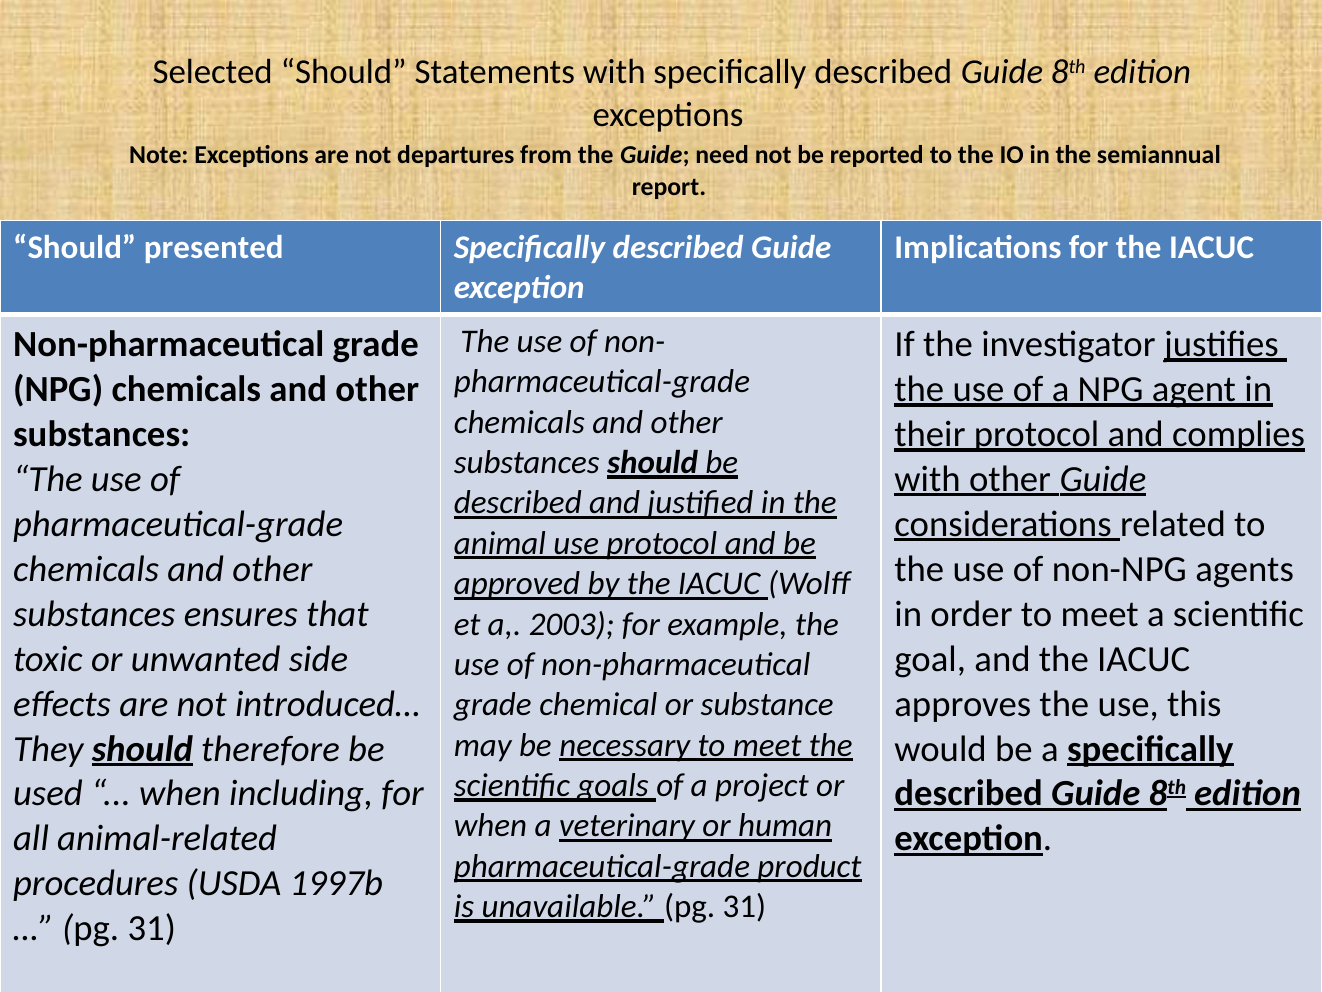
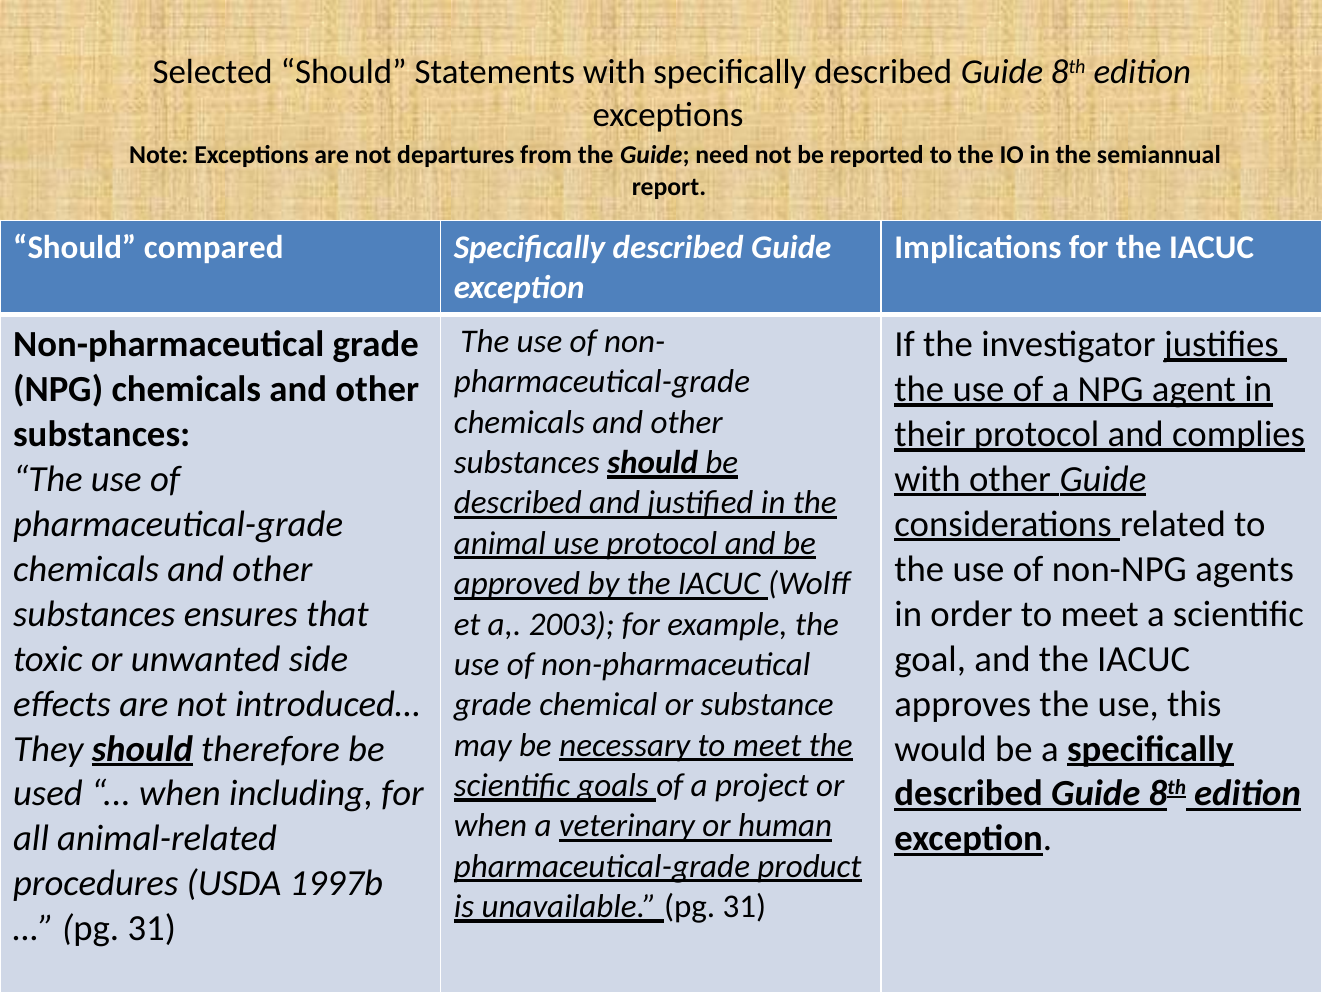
presented: presented -> compared
